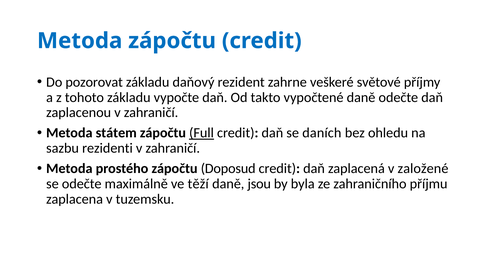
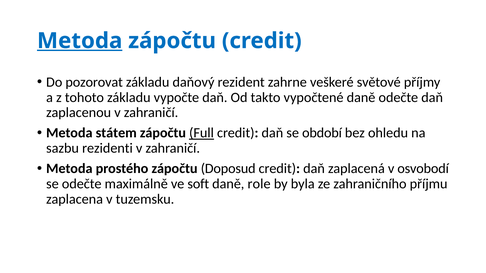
Metoda at (80, 41) underline: none -> present
daních: daních -> období
založené: založené -> osvobodí
těží: těží -> soft
jsou: jsou -> role
